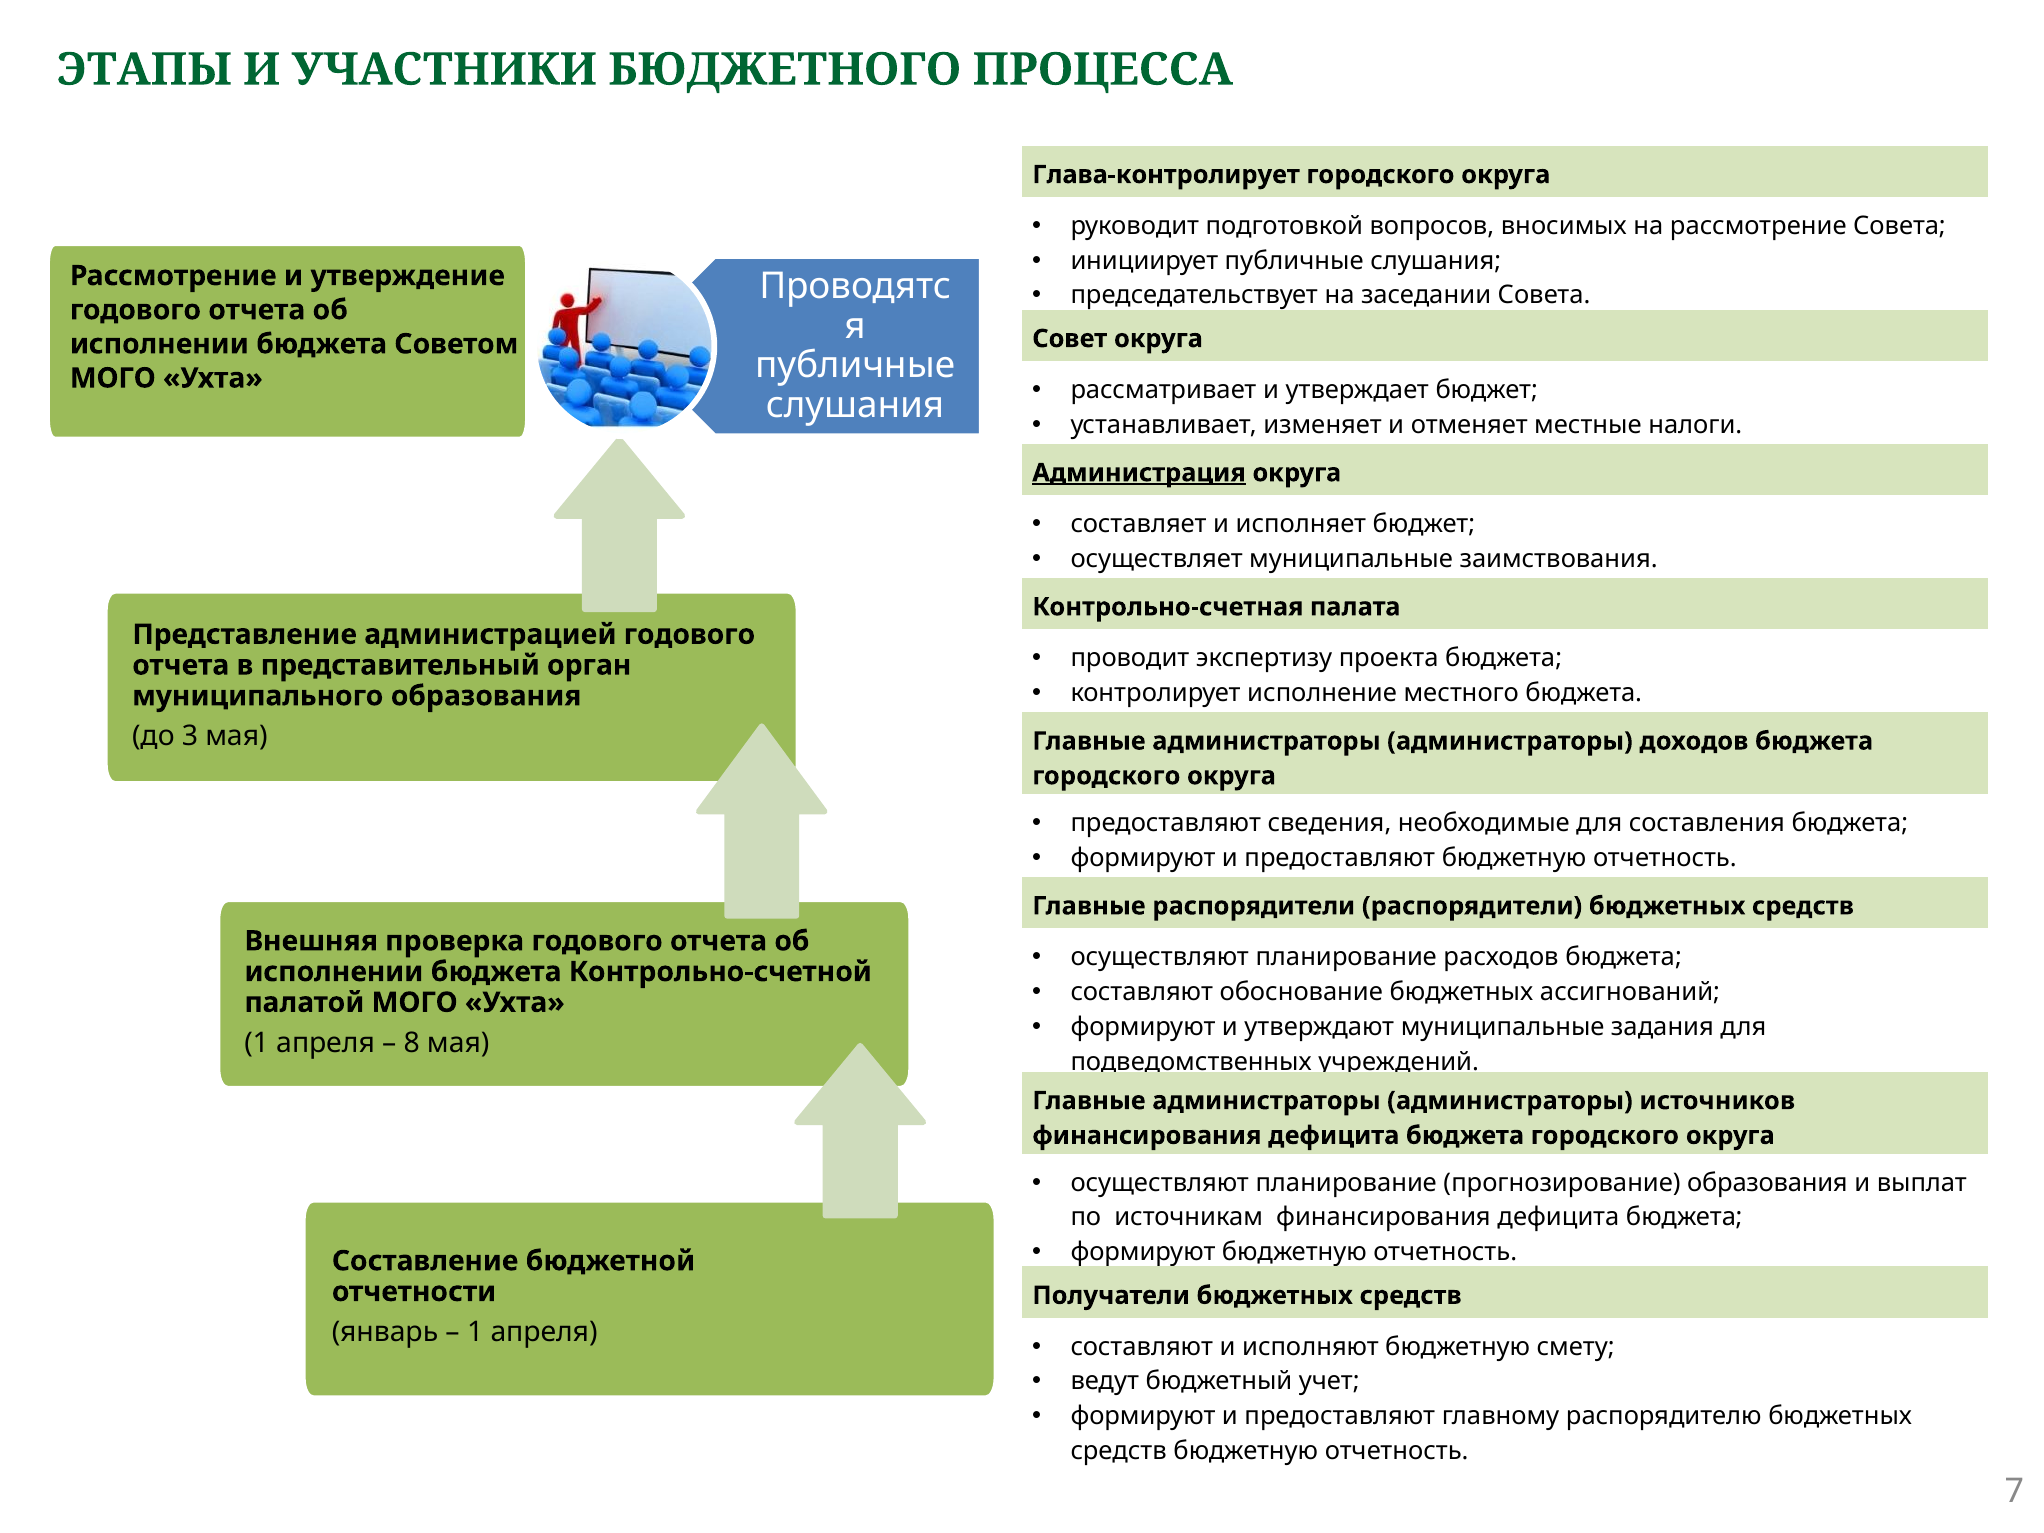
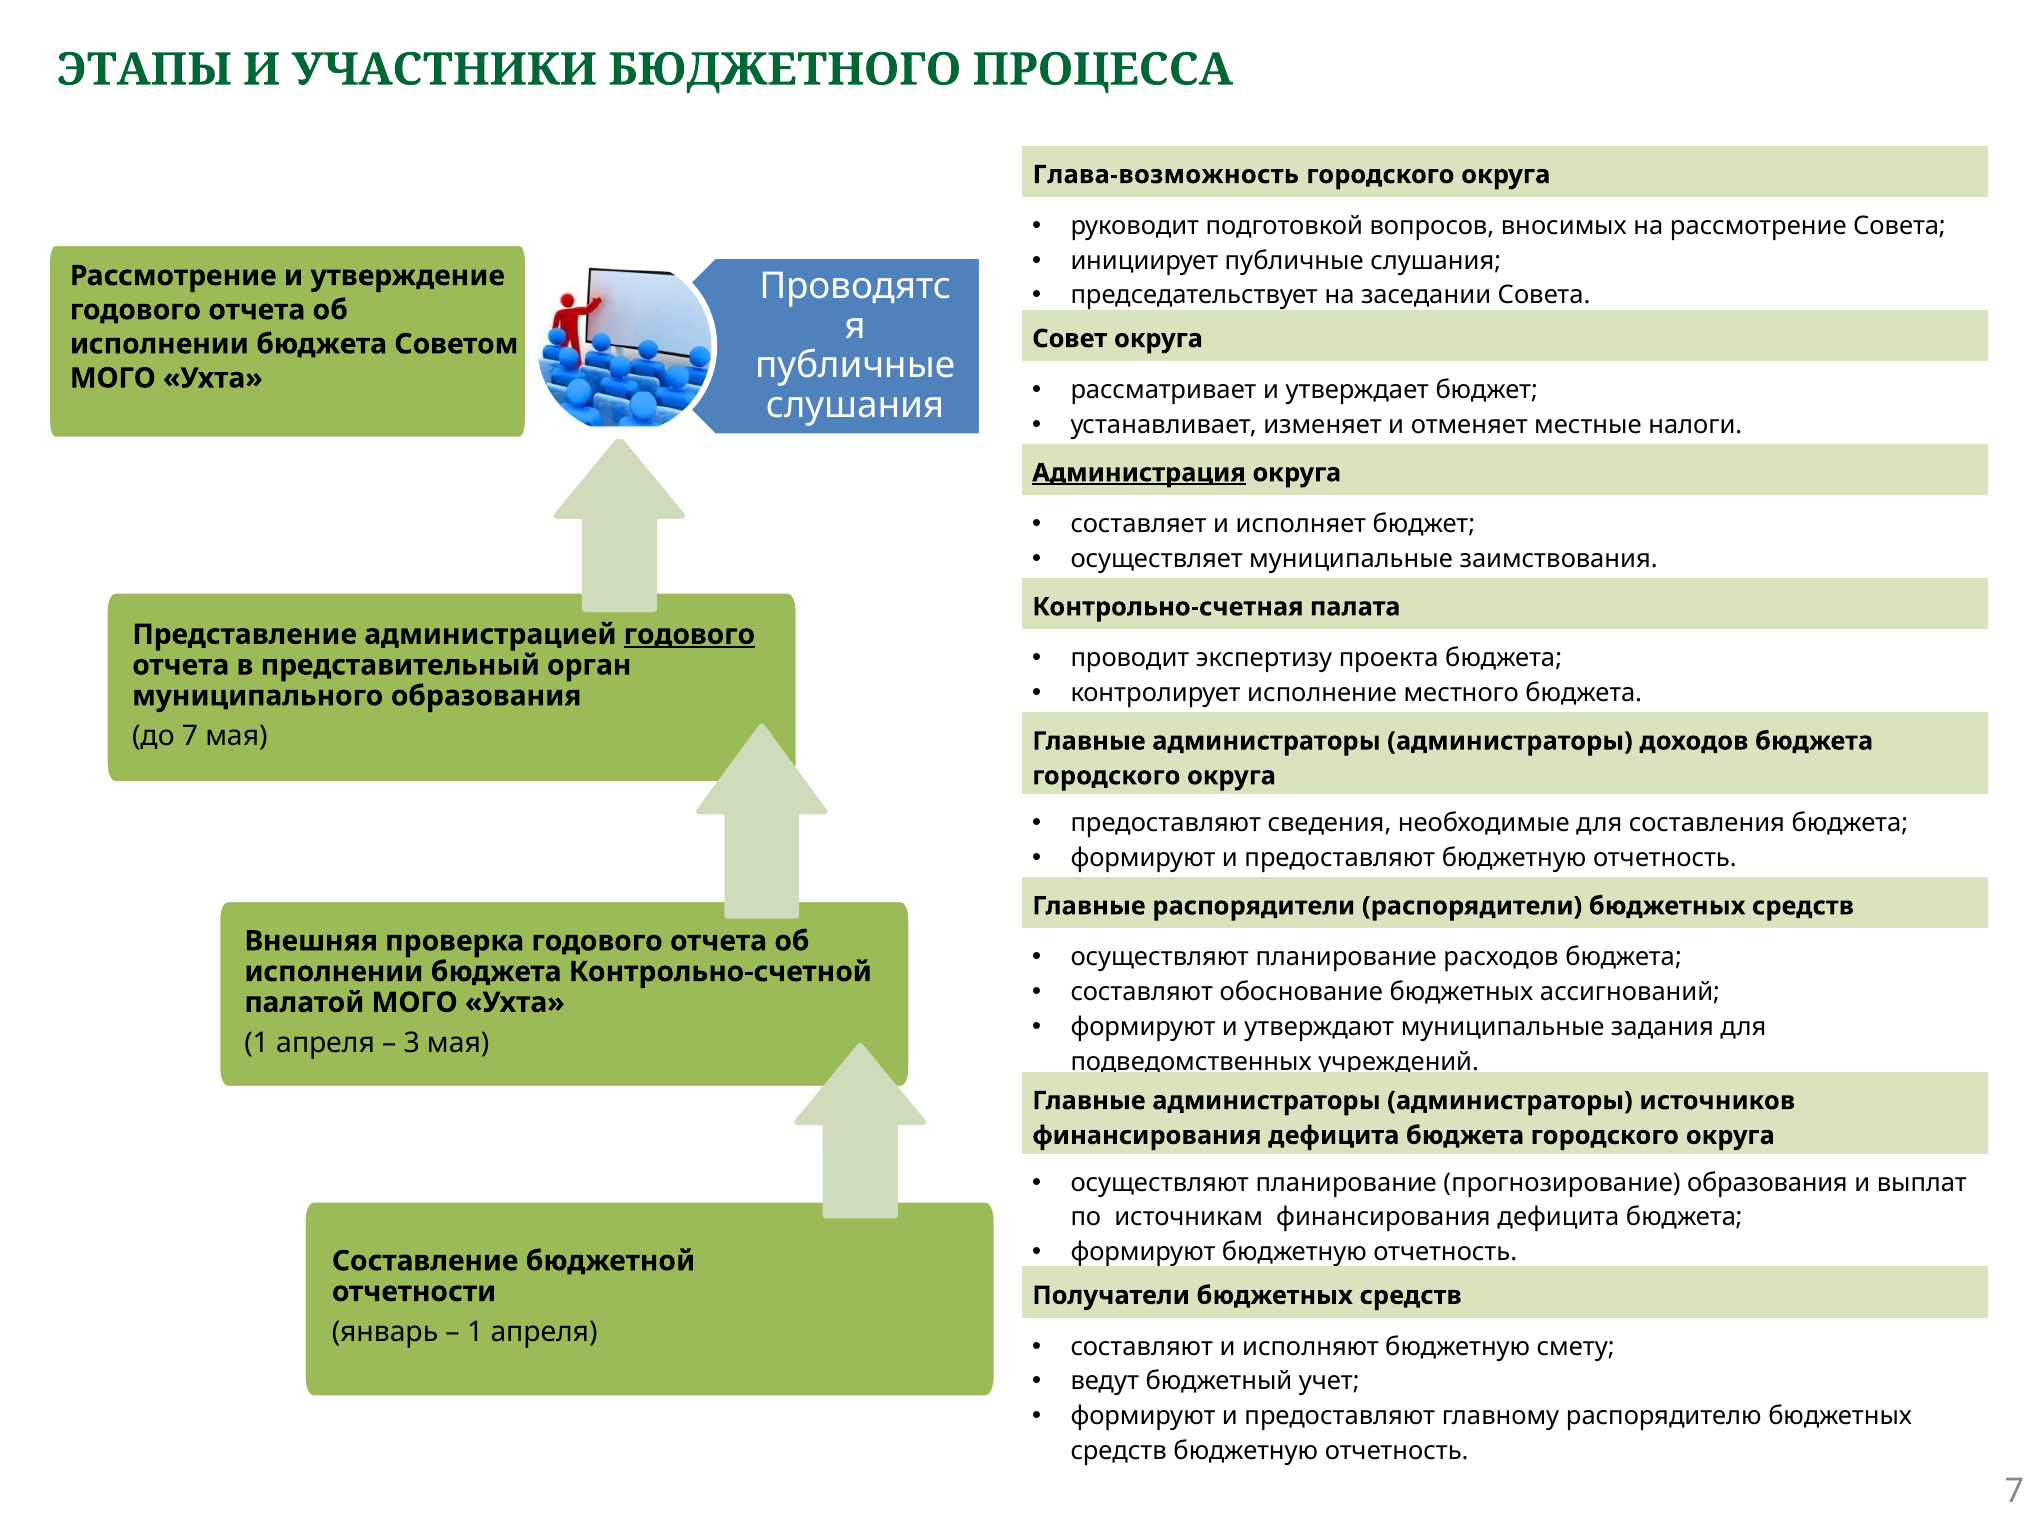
Глава-контролирует: Глава-контролирует -> Глава-возможность
годового at (689, 634) underline: none -> present
до 3: 3 -> 7
8: 8 -> 3
